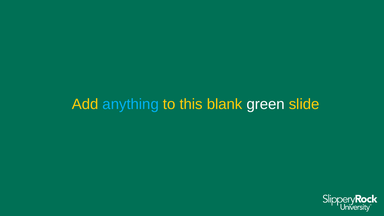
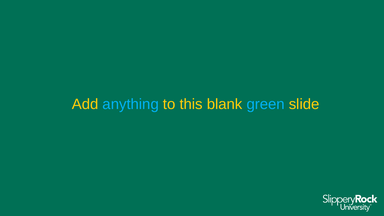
green colour: white -> light blue
